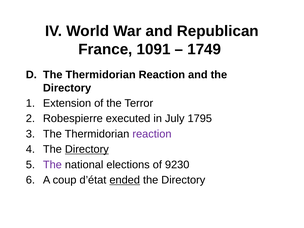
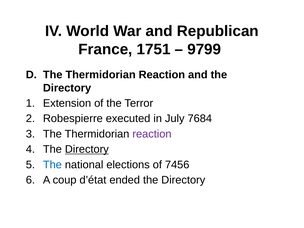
1091: 1091 -> 1751
1749: 1749 -> 9799
1795: 1795 -> 7684
The at (52, 165) colour: purple -> blue
9230: 9230 -> 7456
ended underline: present -> none
